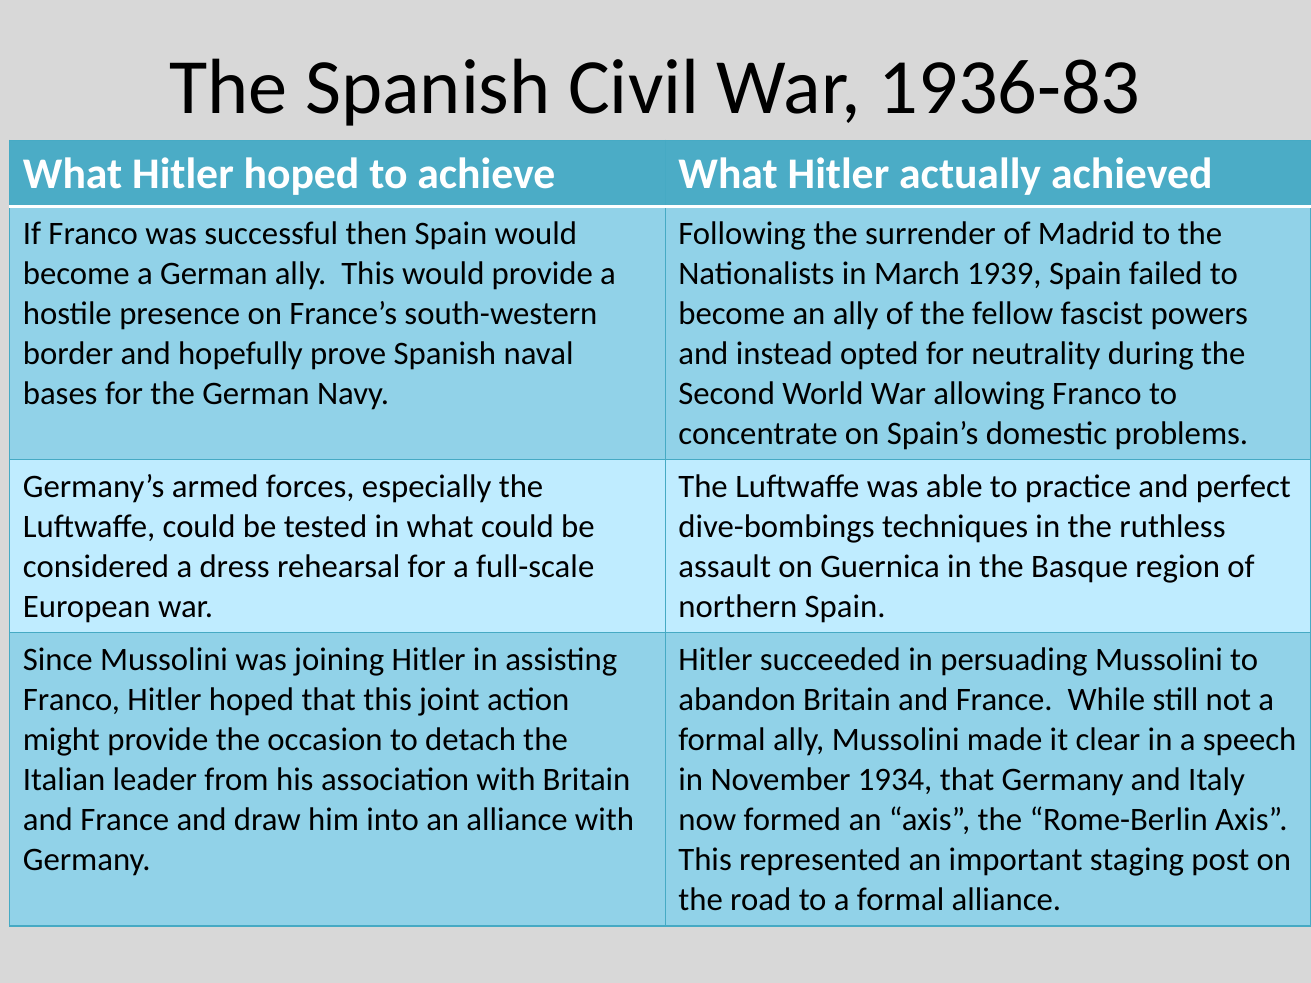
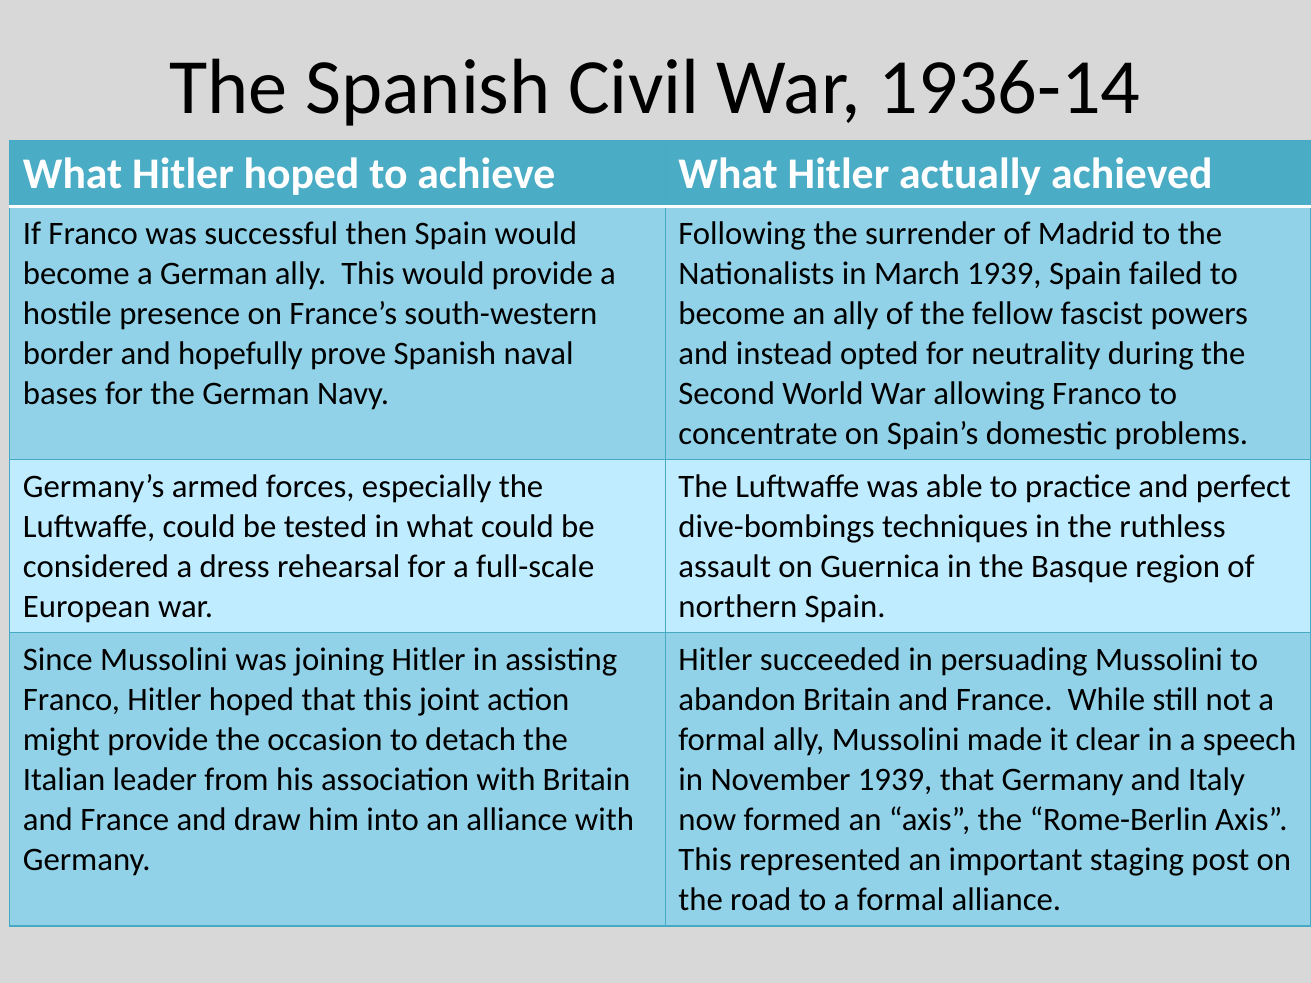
1936-83: 1936-83 -> 1936-14
November 1934: 1934 -> 1939
